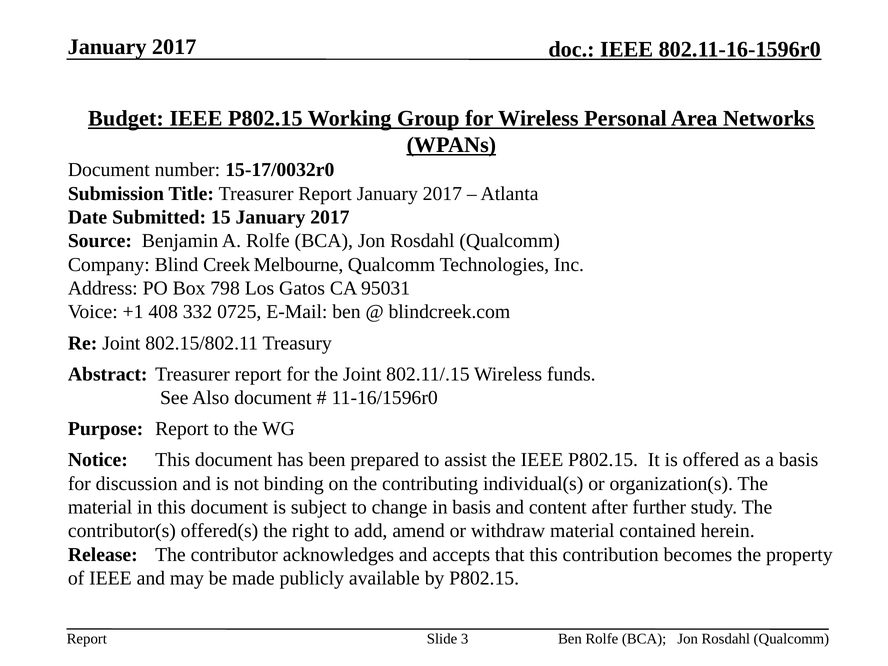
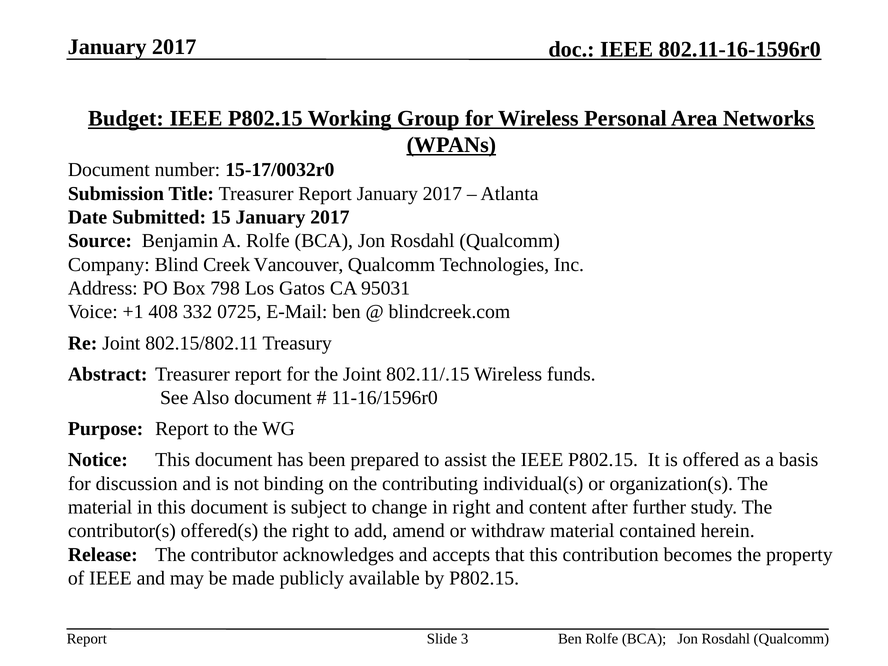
Melbourne: Melbourne -> Vancouver
in basis: basis -> right
